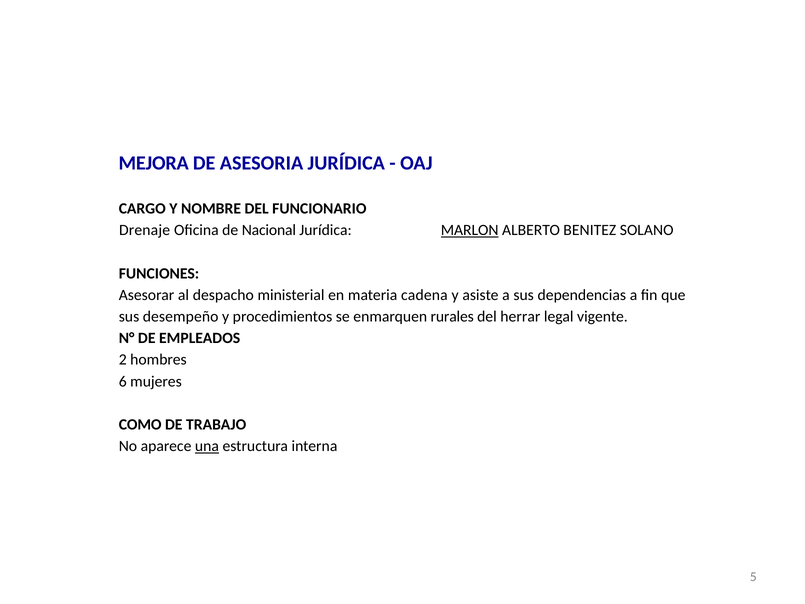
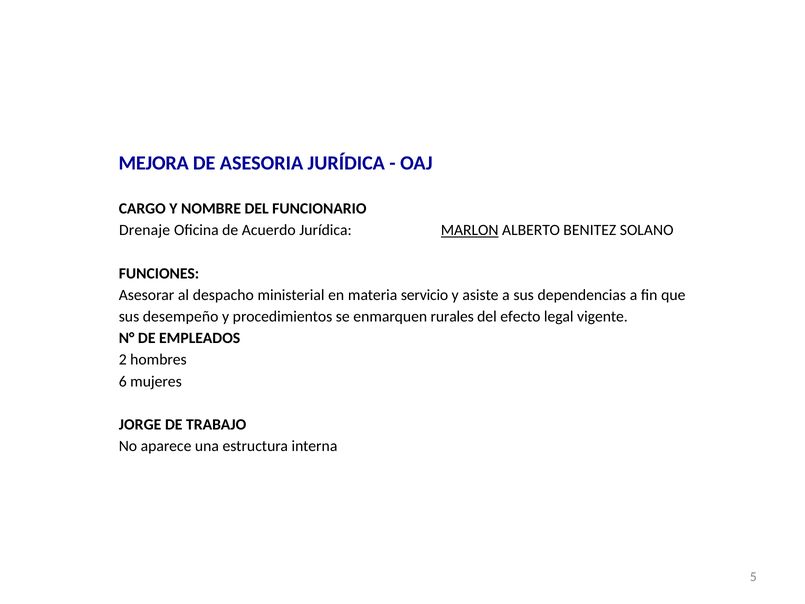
Nacional: Nacional -> Acuerdo
cadena: cadena -> servicio
herrar: herrar -> efecto
COMO: COMO -> JORGE
una underline: present -> none
